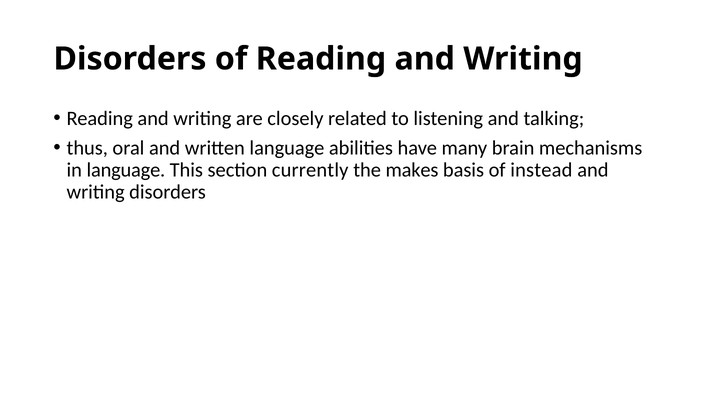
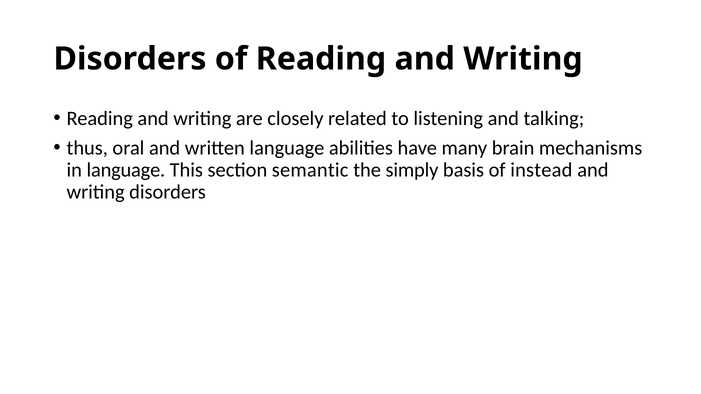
currently: currently -> semantic
makes: makes -> simply
